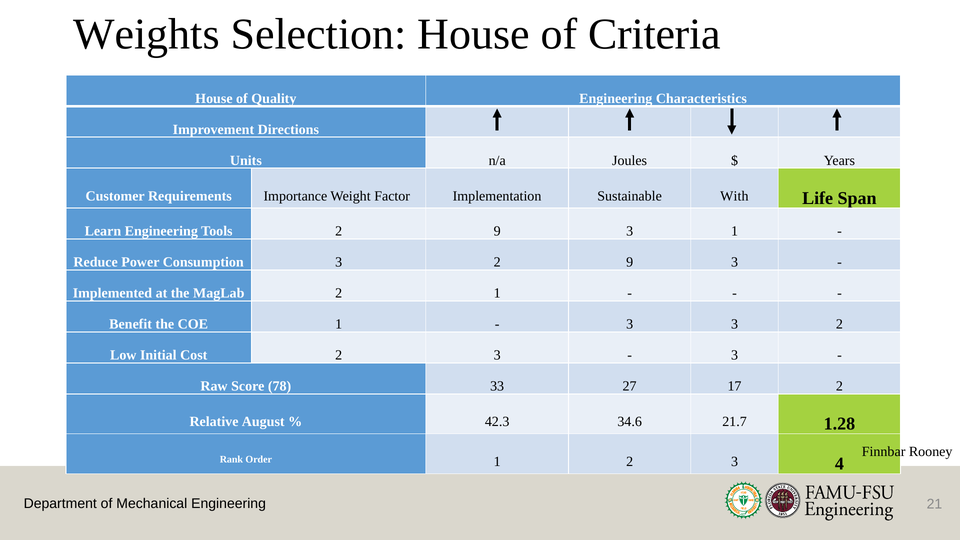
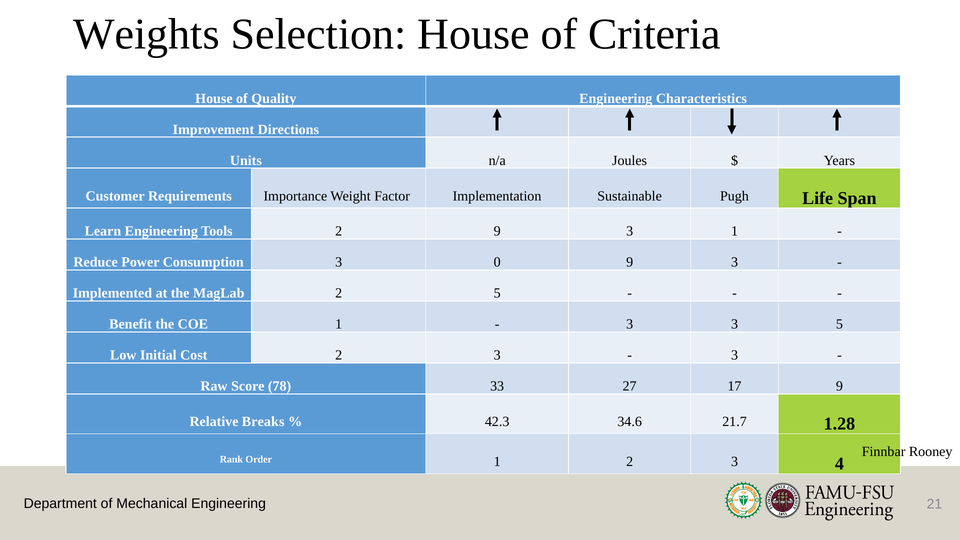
With: With -> Pugh
Consumption 3 2: 2 -> 0
2 1: 1 -> 5
3 3 2: 2 -> 5
17 2: 2 -> 9
August: August -> Breaks
